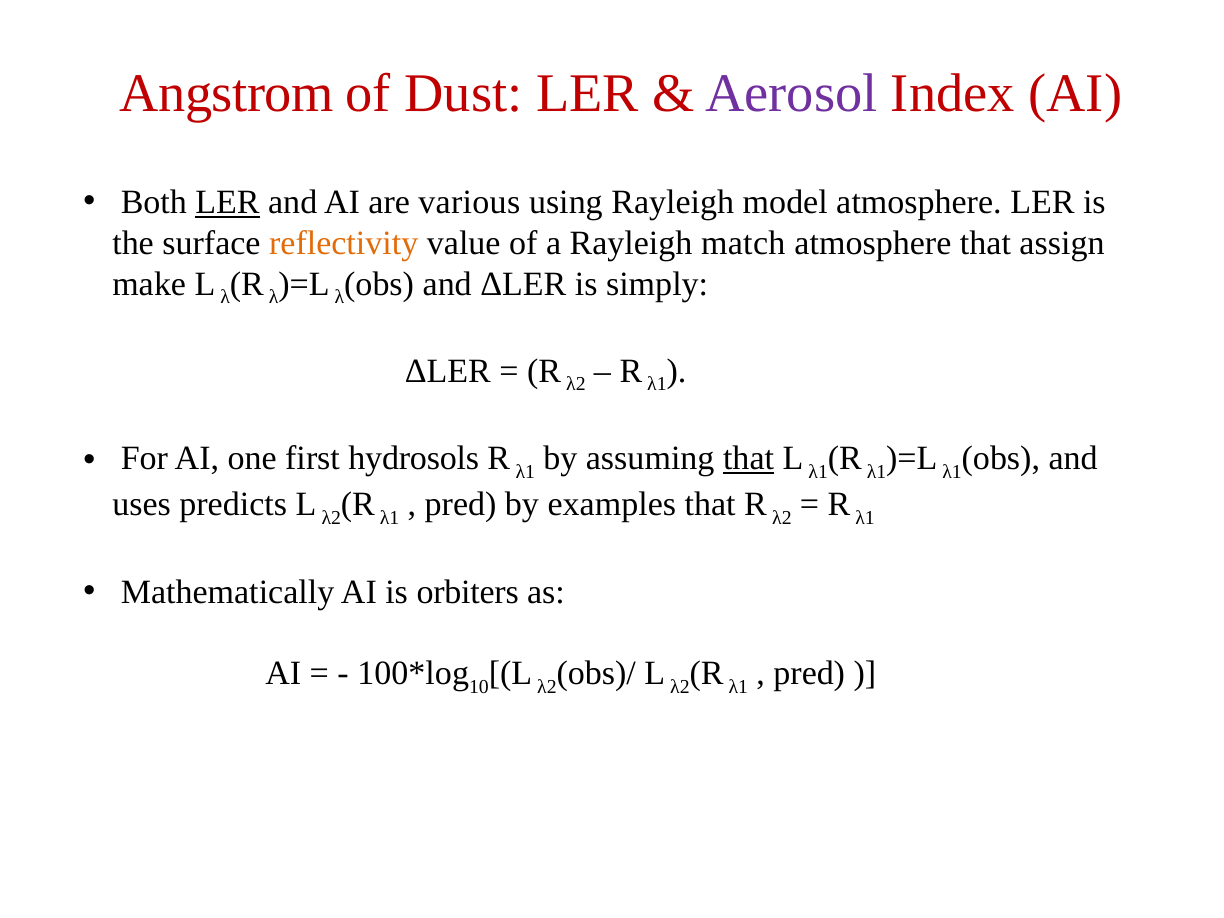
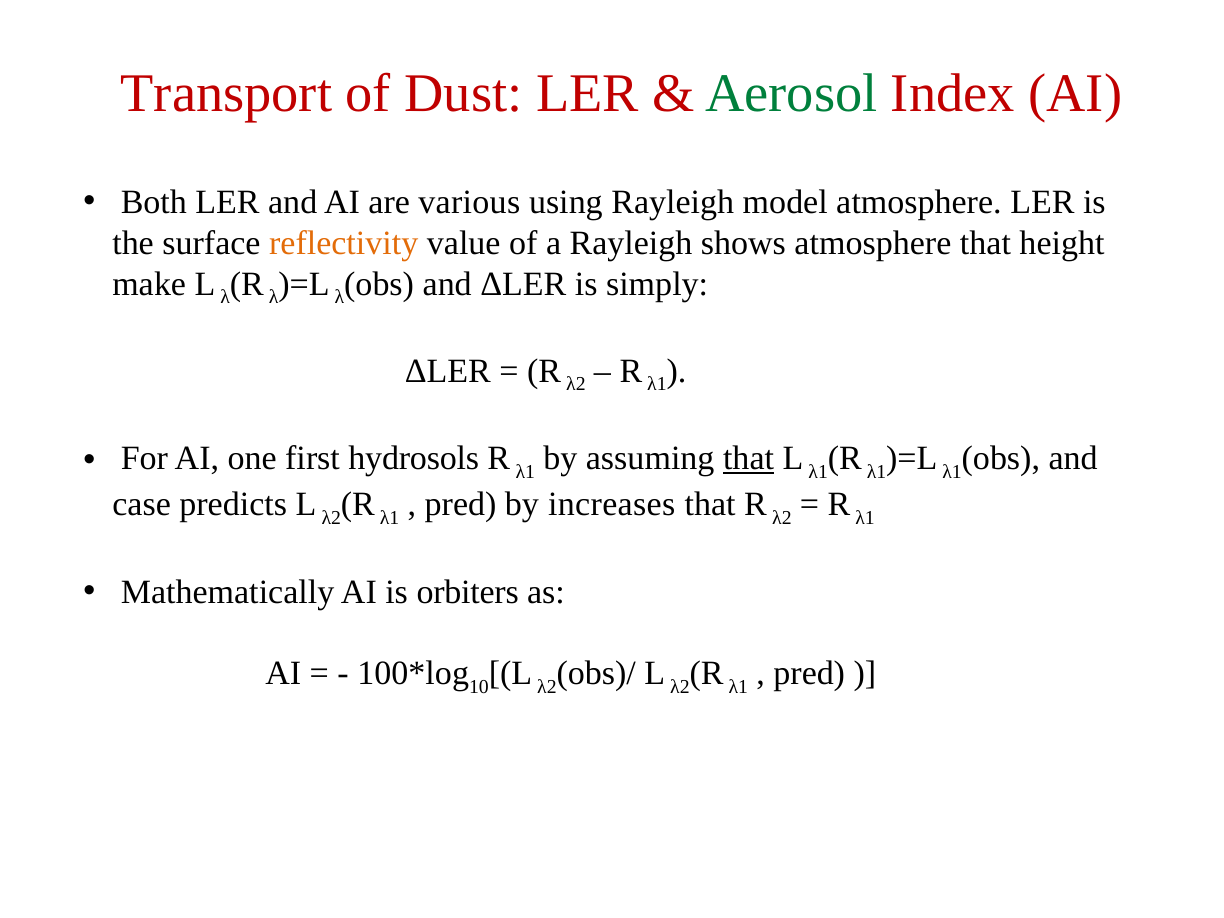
Angstrom: Angstrom -> Transport
Aerosol colour: purple -> green
LER at (227, 202) underline: present -> none
match: match -> shows
assign: assign -> height
uses: uses -> case
examples: examples -> increases
